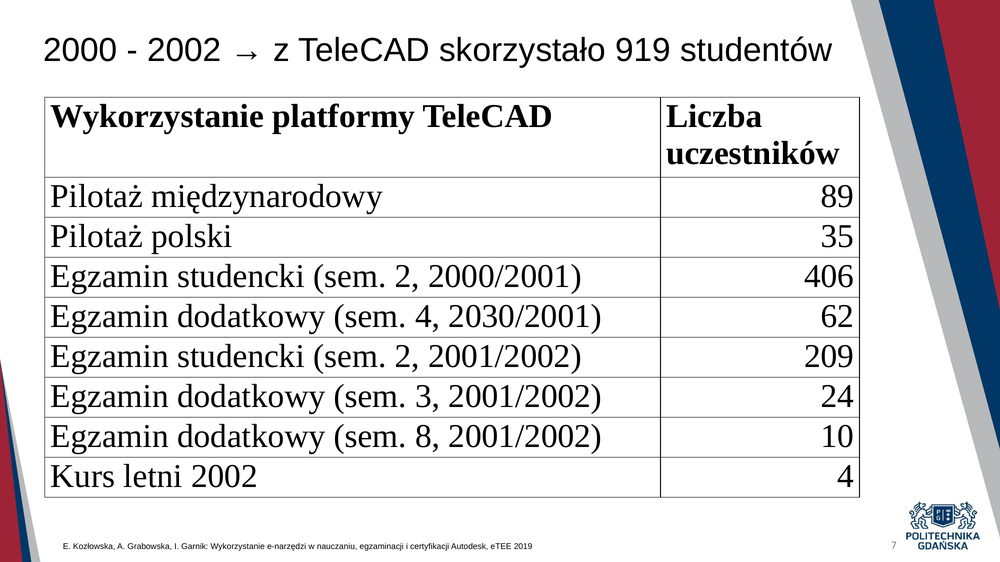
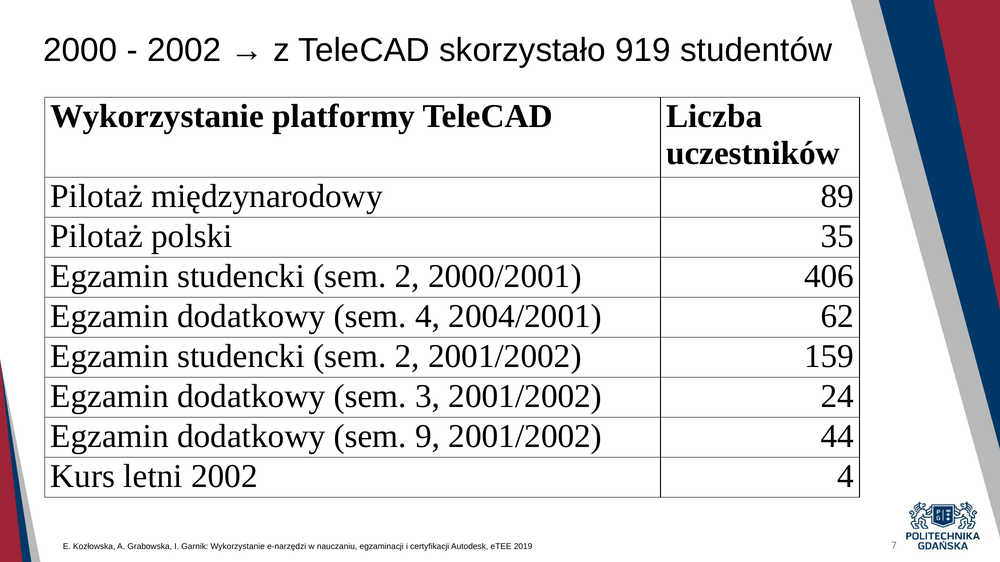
2030/2001: 2030/2001 -> 2004/2001
209: 209 -> 159
8: 8 -> 9
10: 10 -> 44
